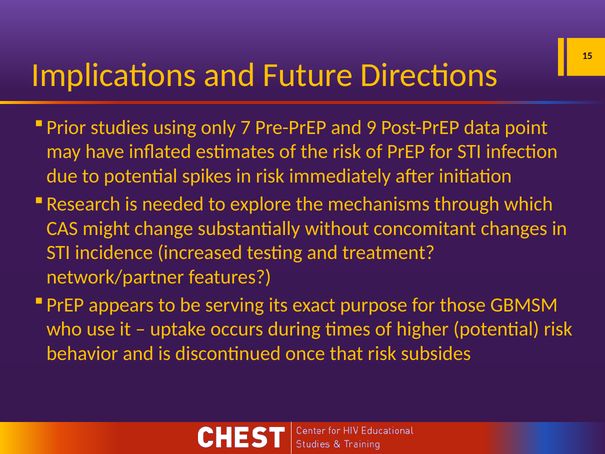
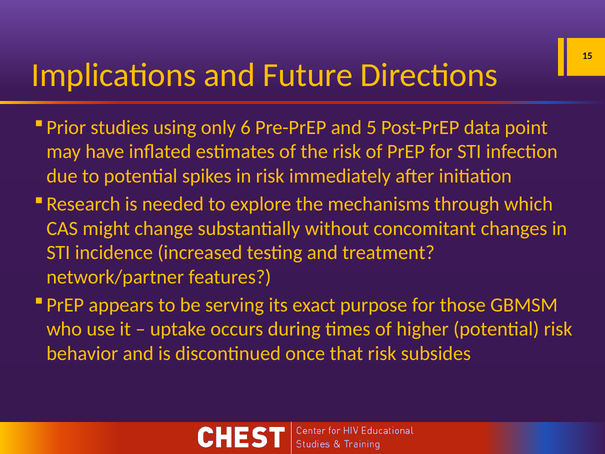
7: 7 -> 6
9: 9 -> 5
